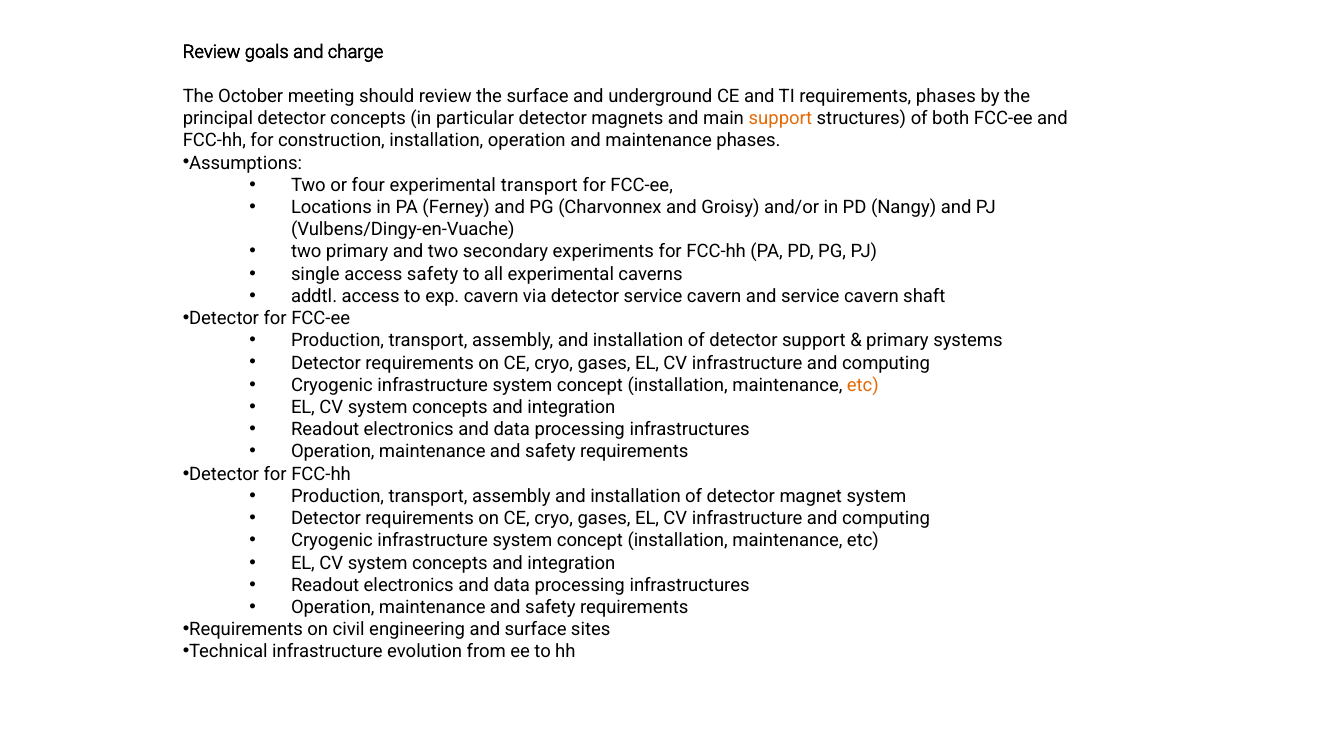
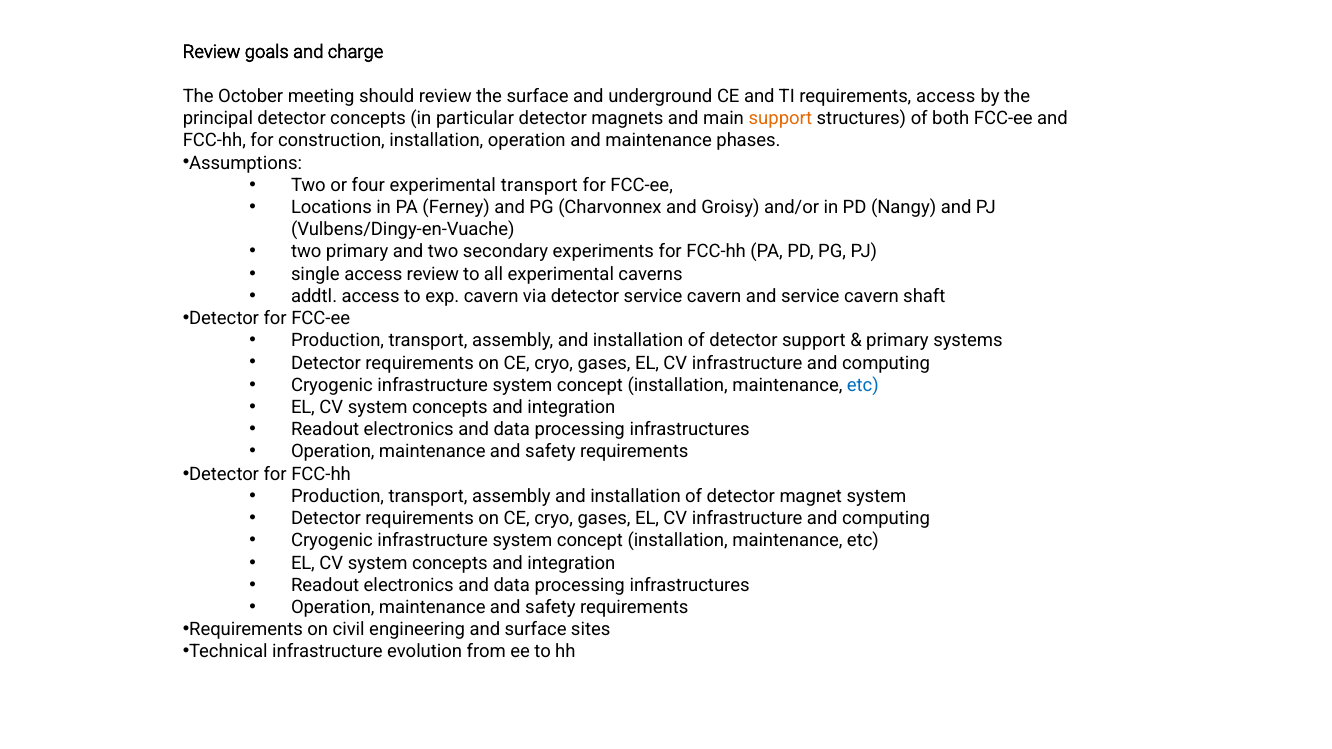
requirements phases: phases -> access
access safety: safety -> review
etc at (863, 385) colour: orange -> blue
